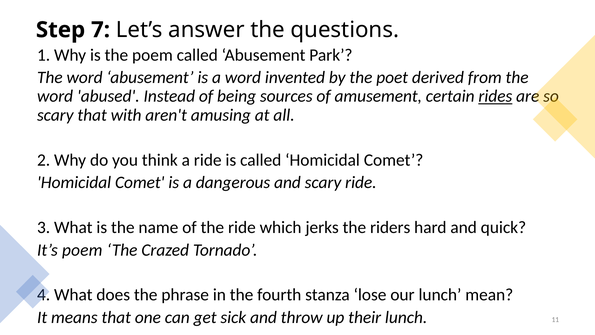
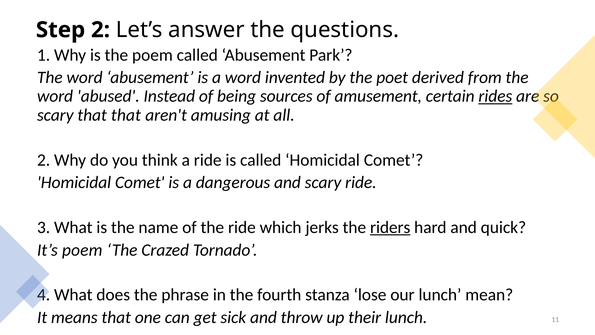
Step 7: 7 -> 2
that with: with -> that
riders underline: none -> present
